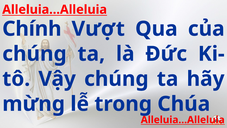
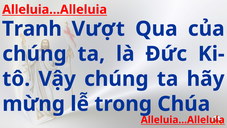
Chính: Chính -> Tranh
